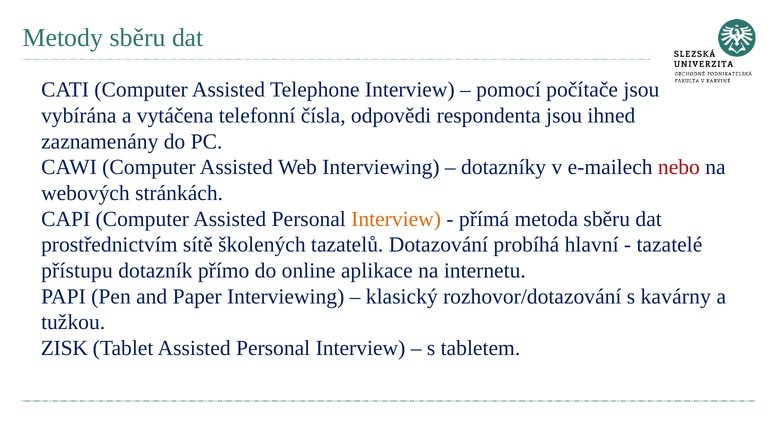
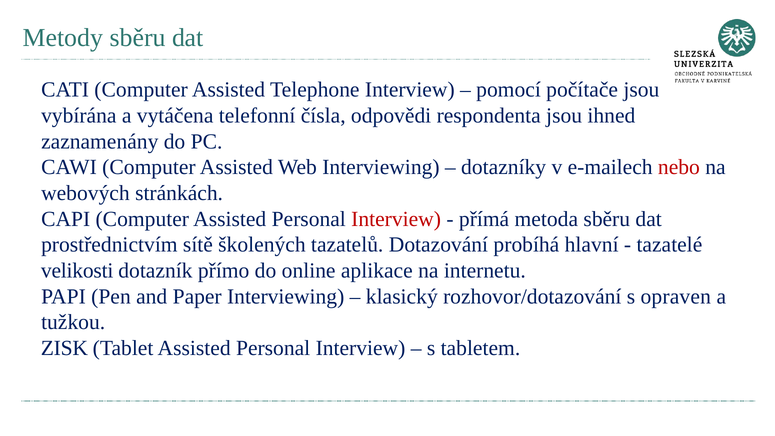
Interview at (396, 219) colour: orange -> red
přístupu: přístupu -> velikosti
kavárny: kavárny -> opraven
